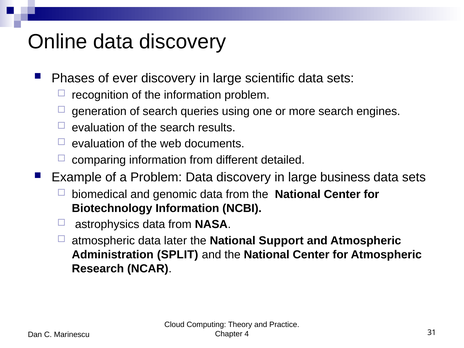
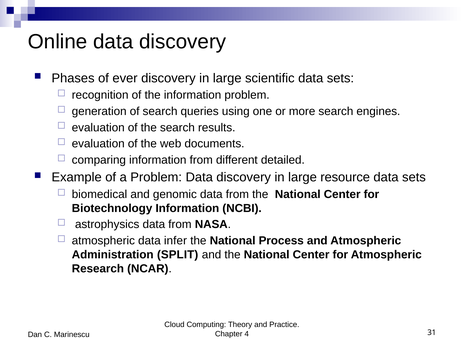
business: business -> resource
later: later -> infer
Support: Support -> Process
